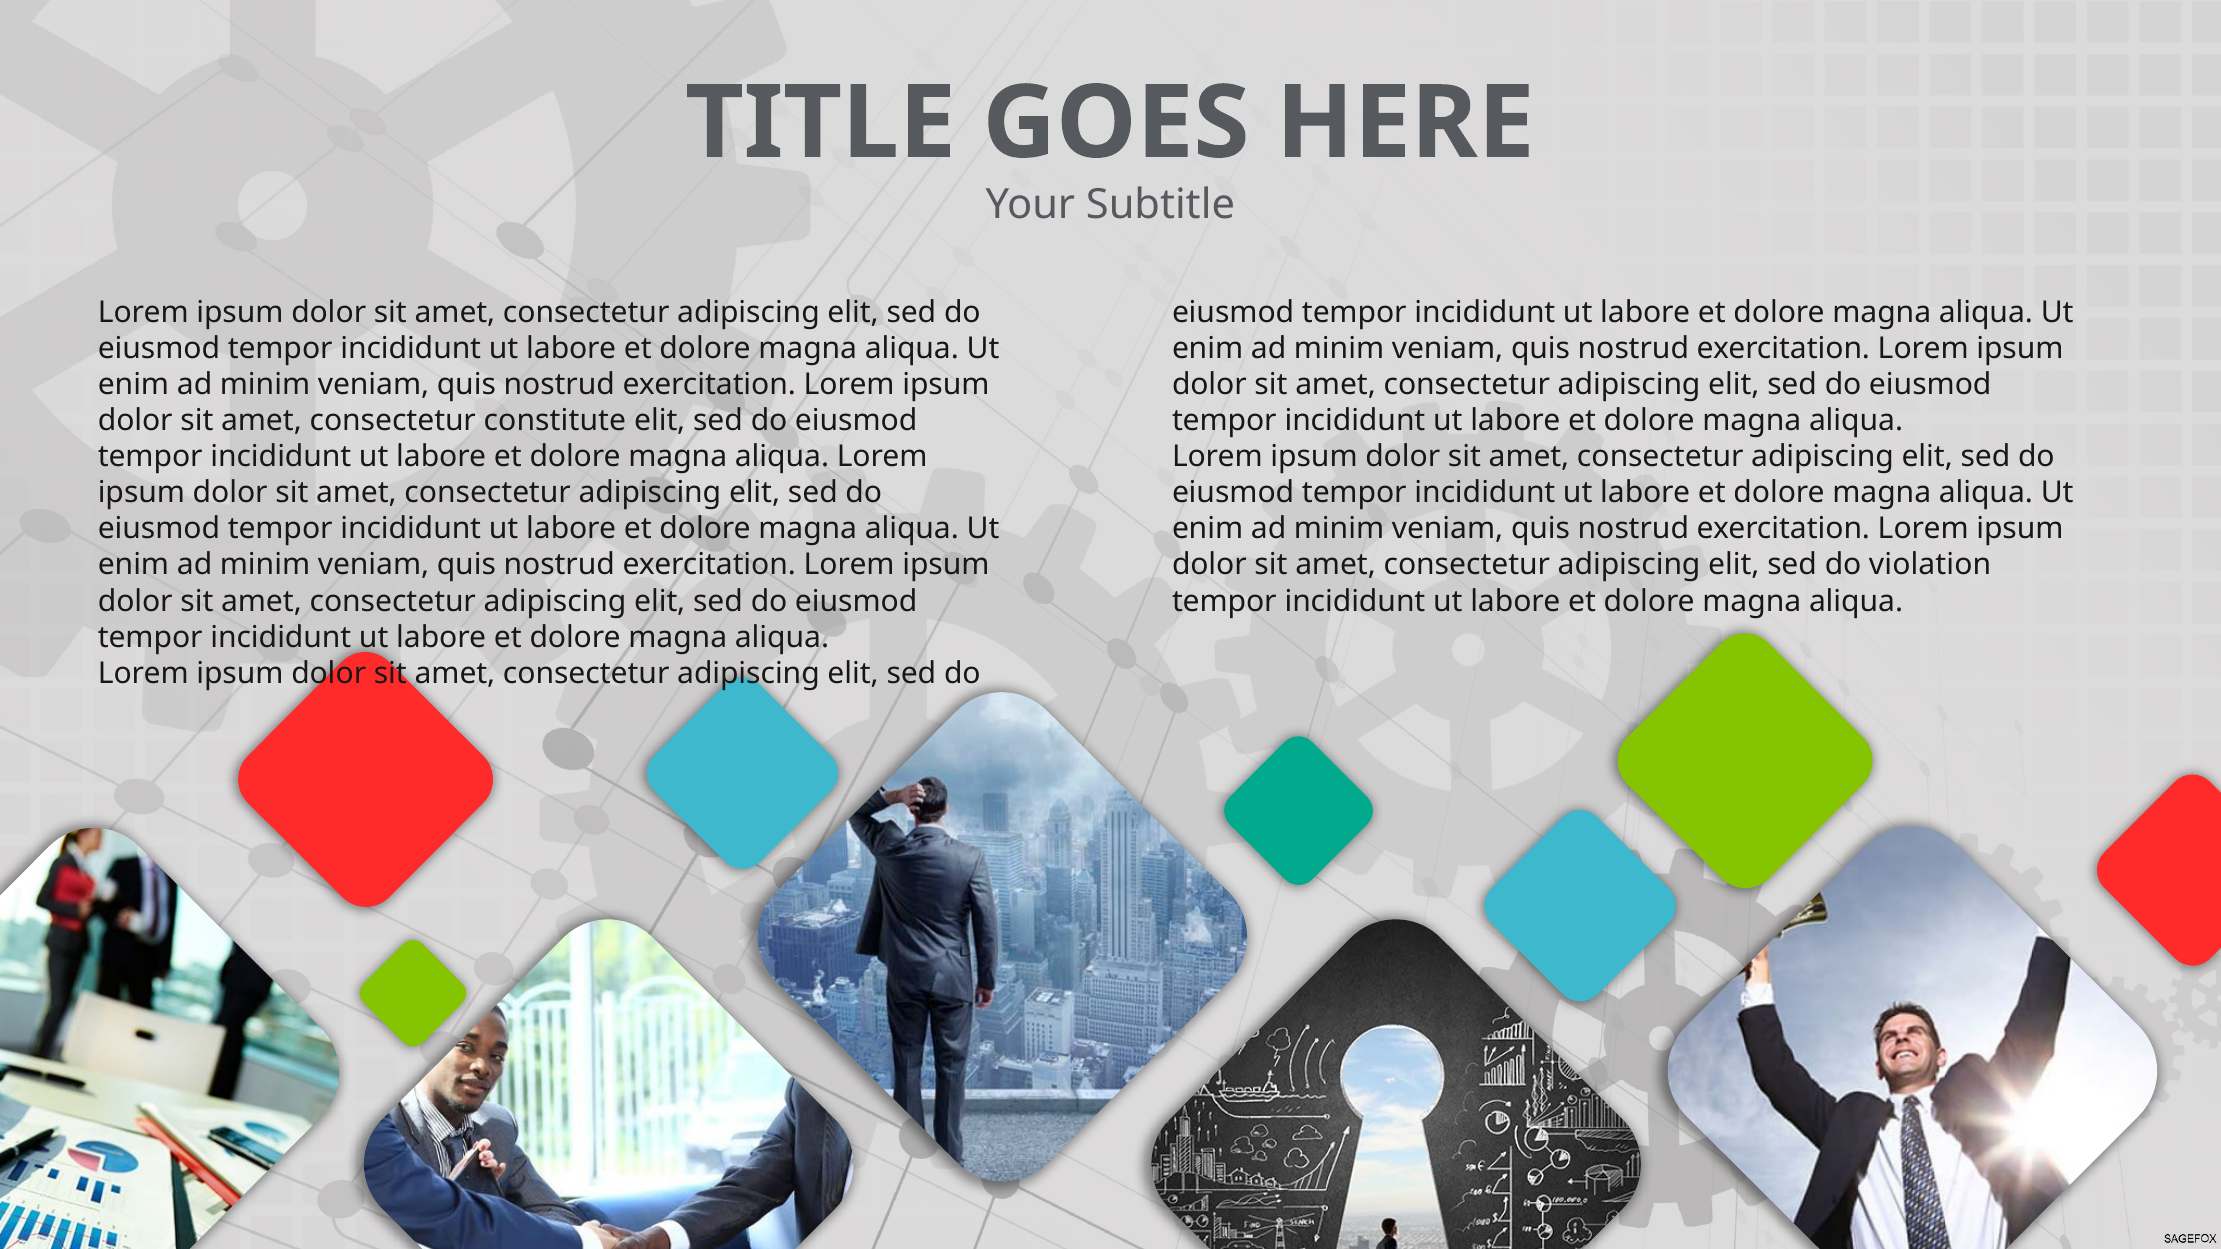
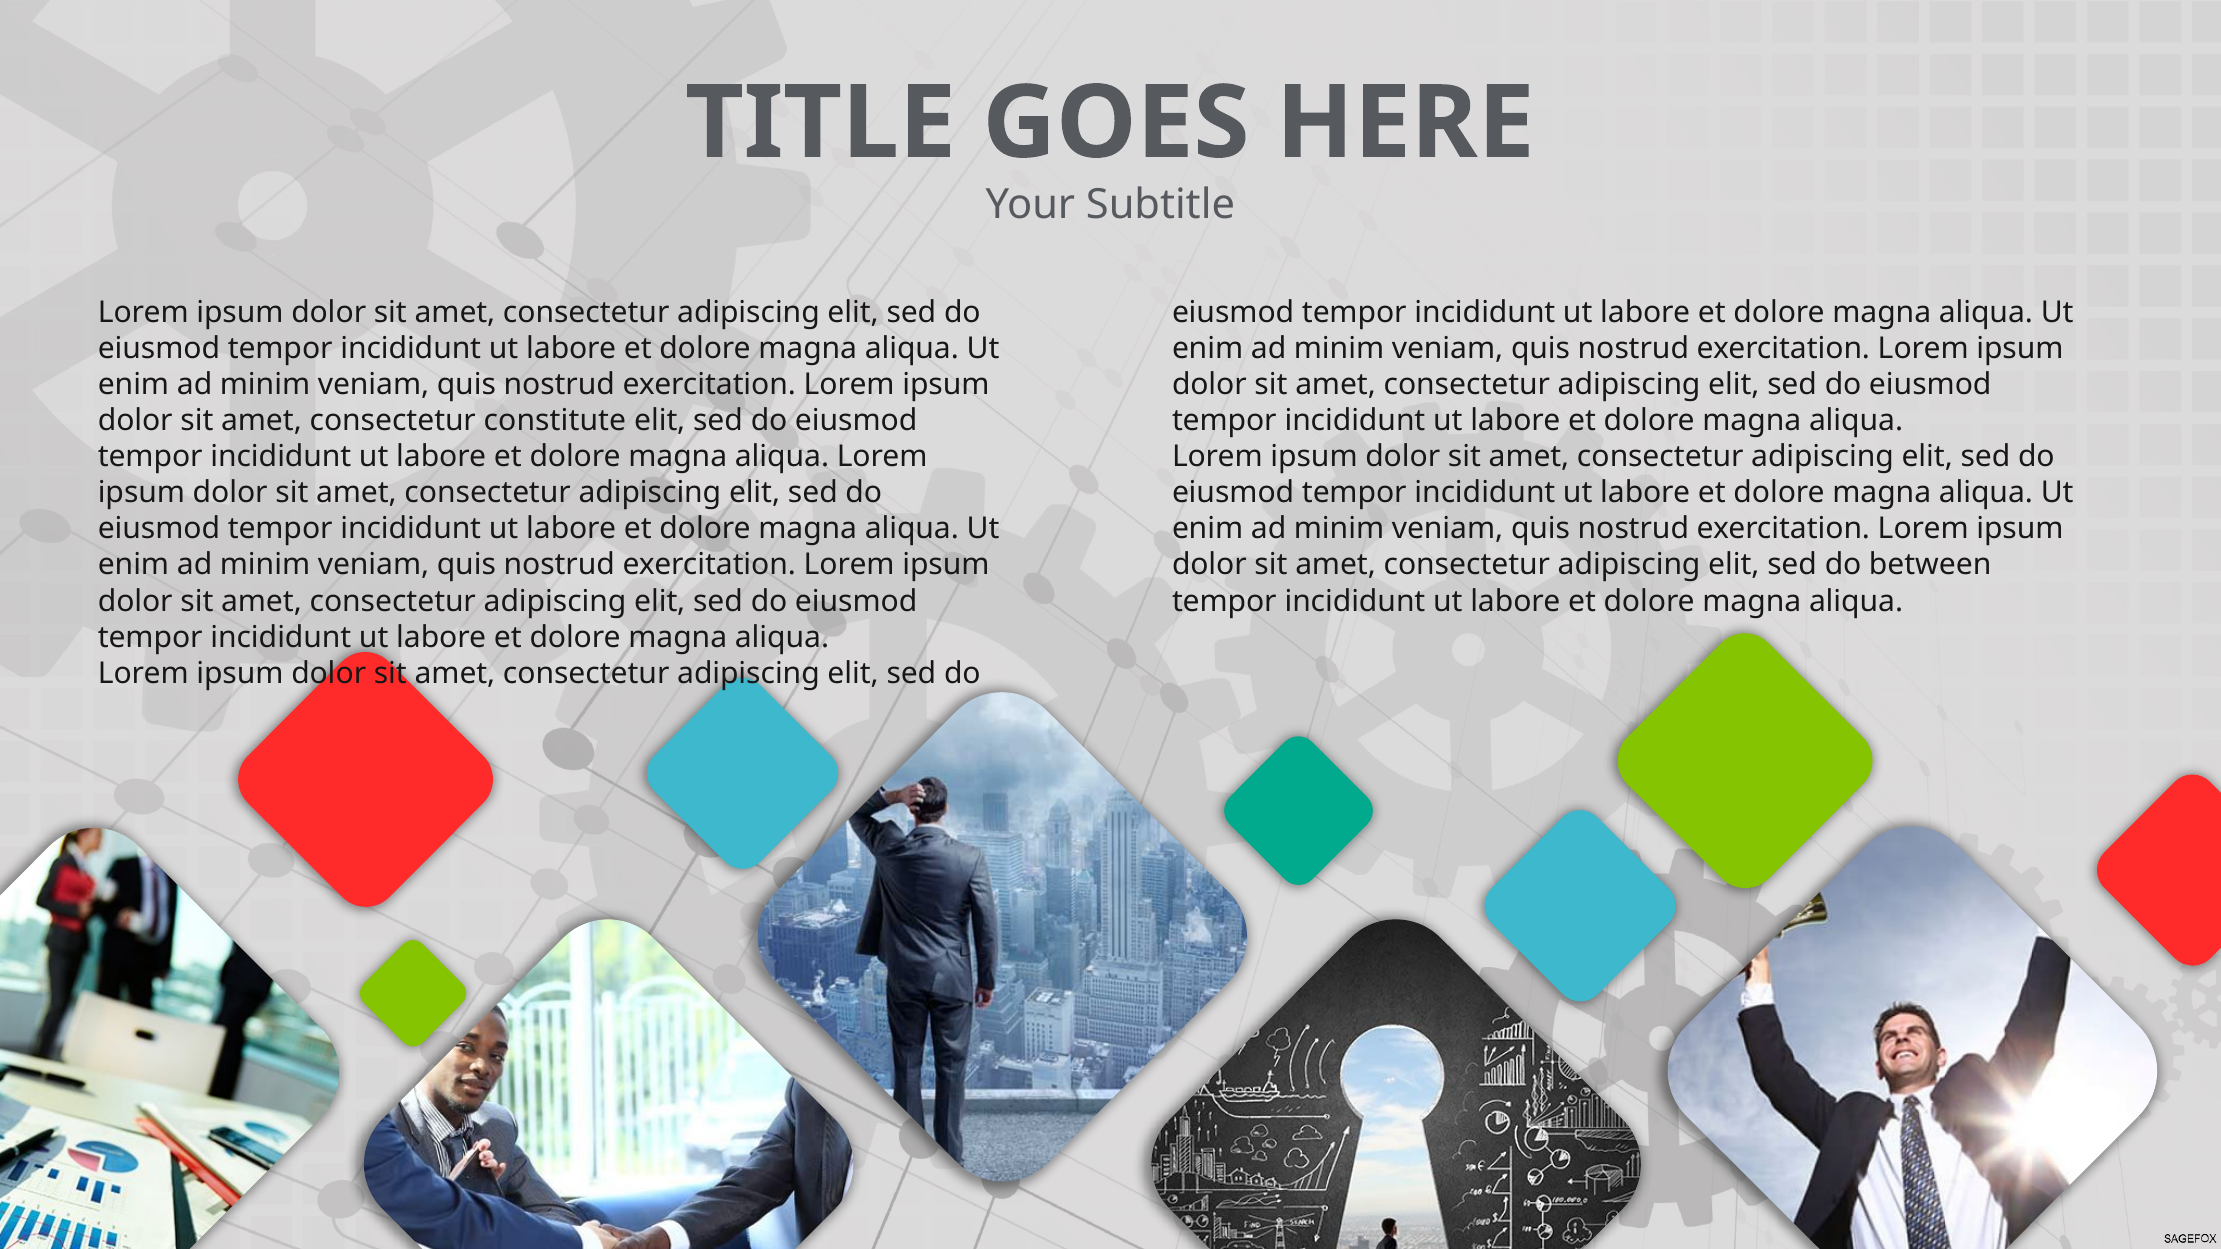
violation: violation -> between
